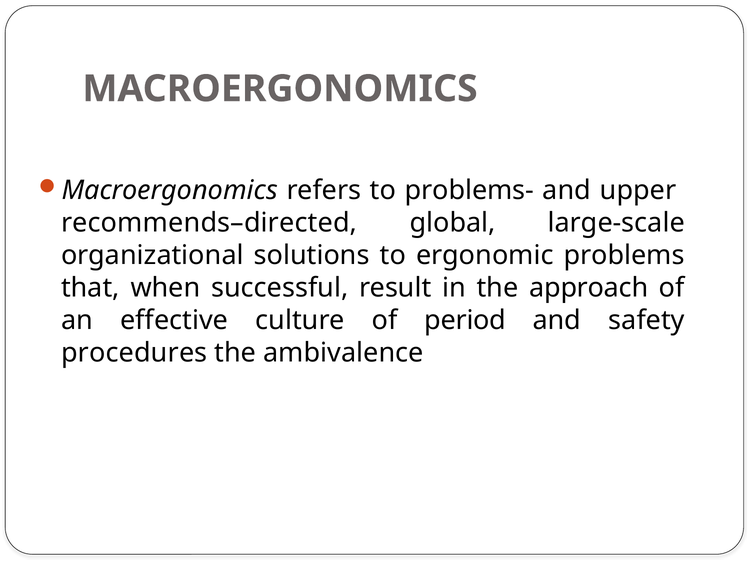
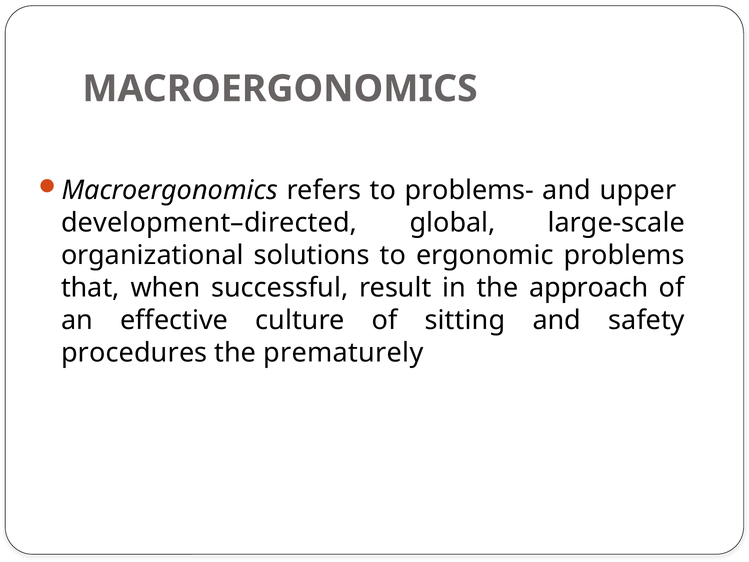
recommends–directed: recommends–directed -> development–directed
period: period -> sitting
ambivalence: ambivalence -> prematurely
